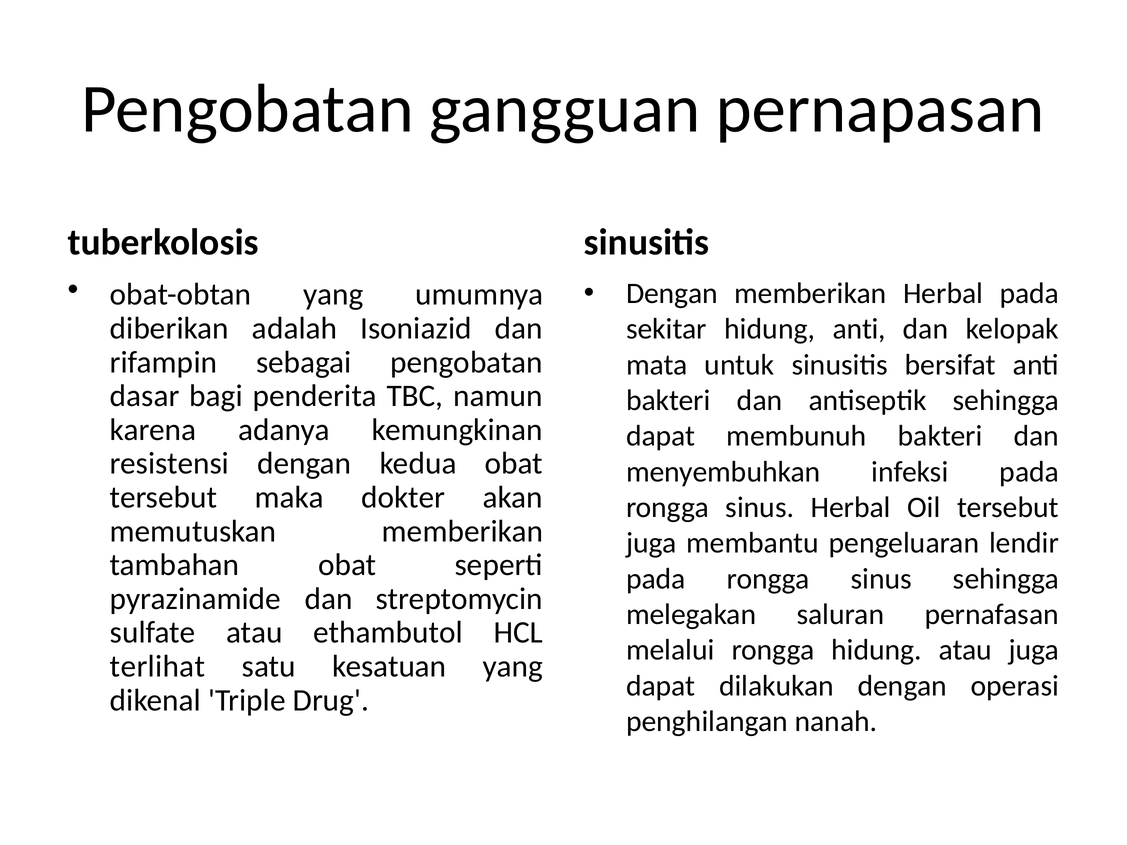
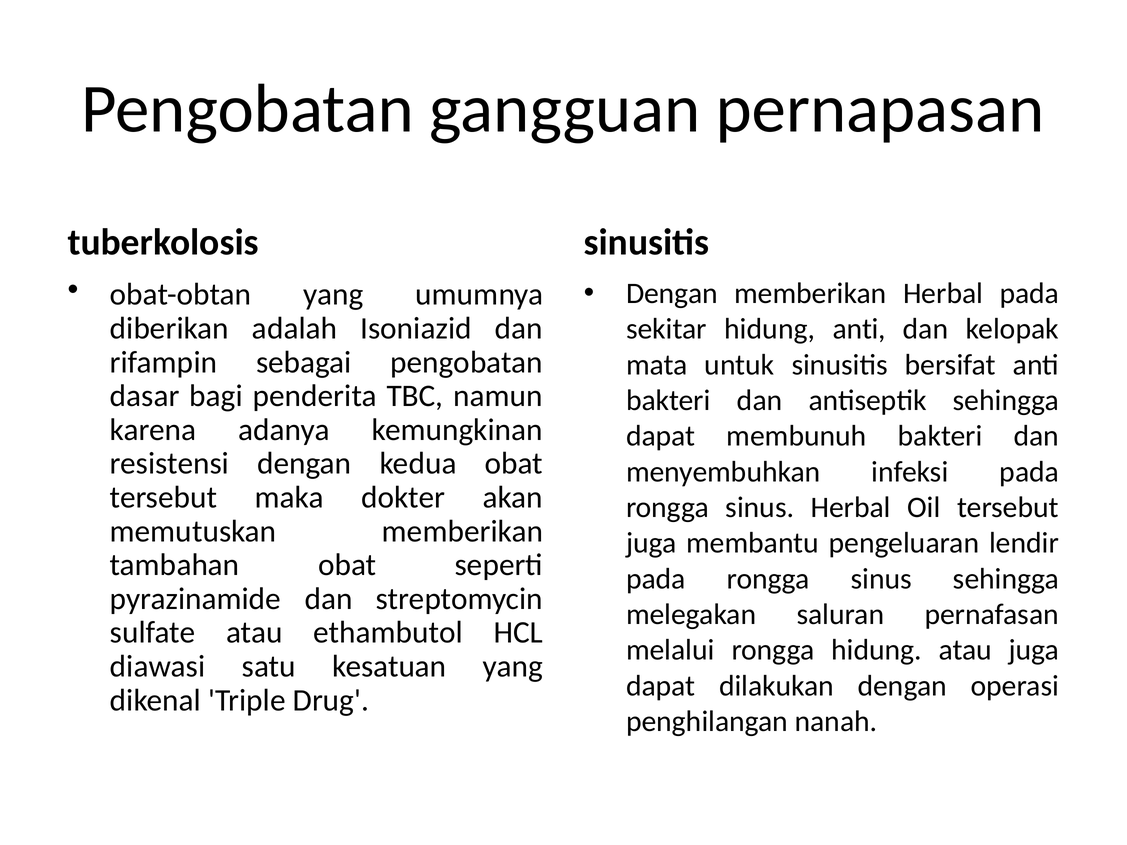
terlihat: terlihat -> diawasi
